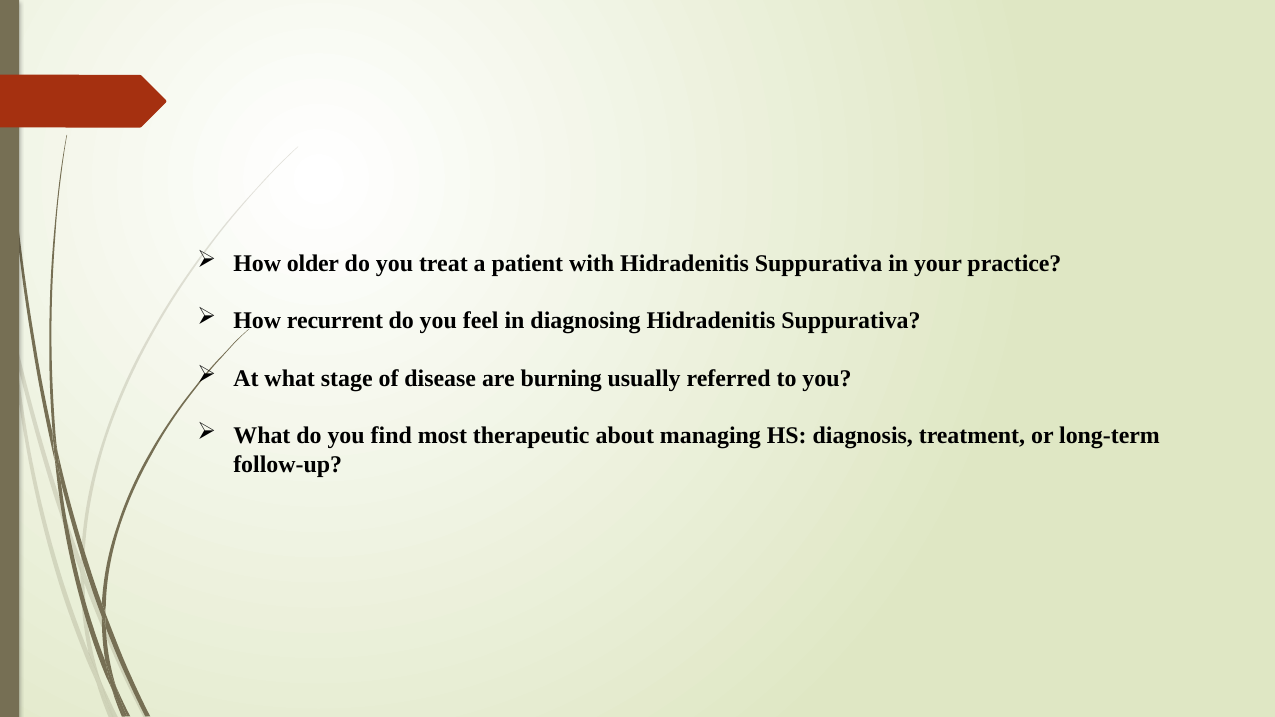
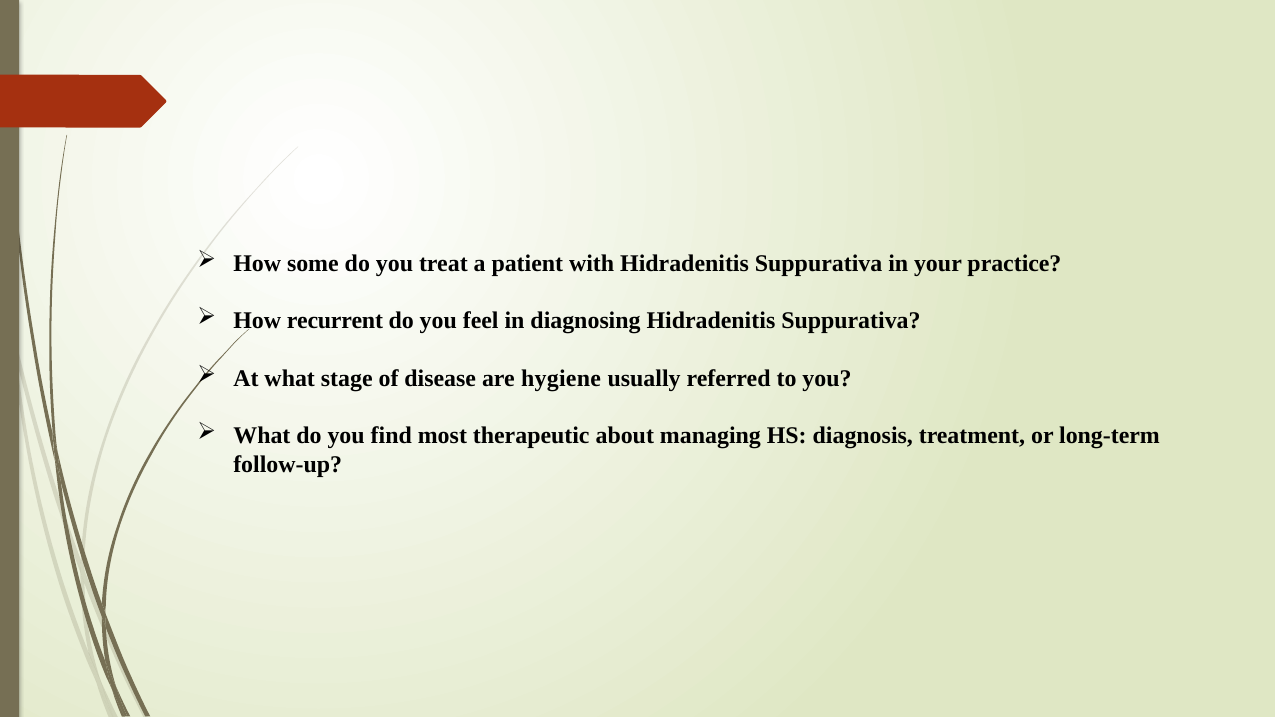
older: older -> some
burning: burning -> hygiene
